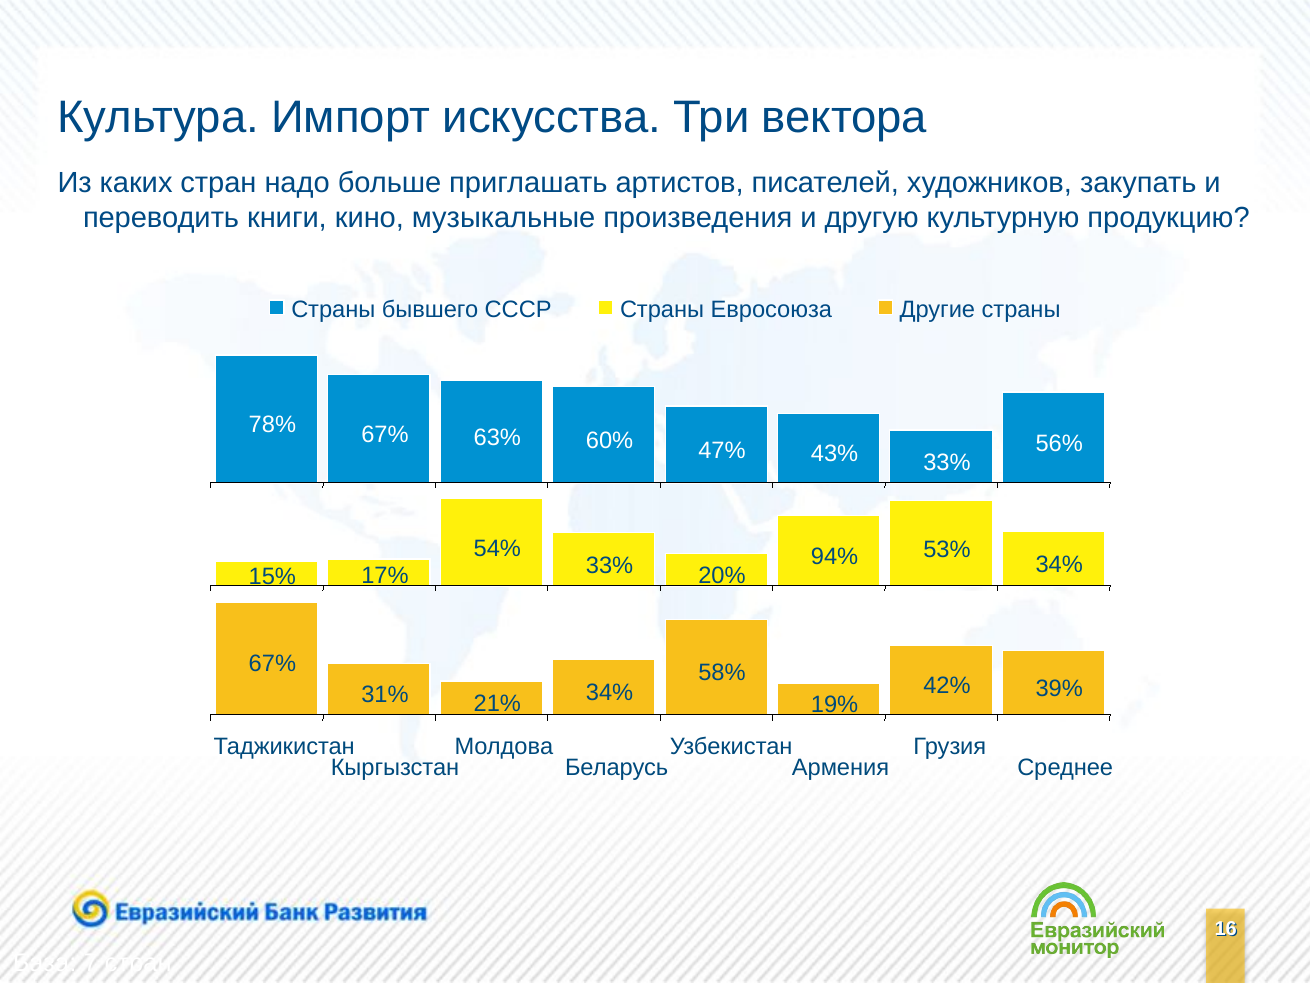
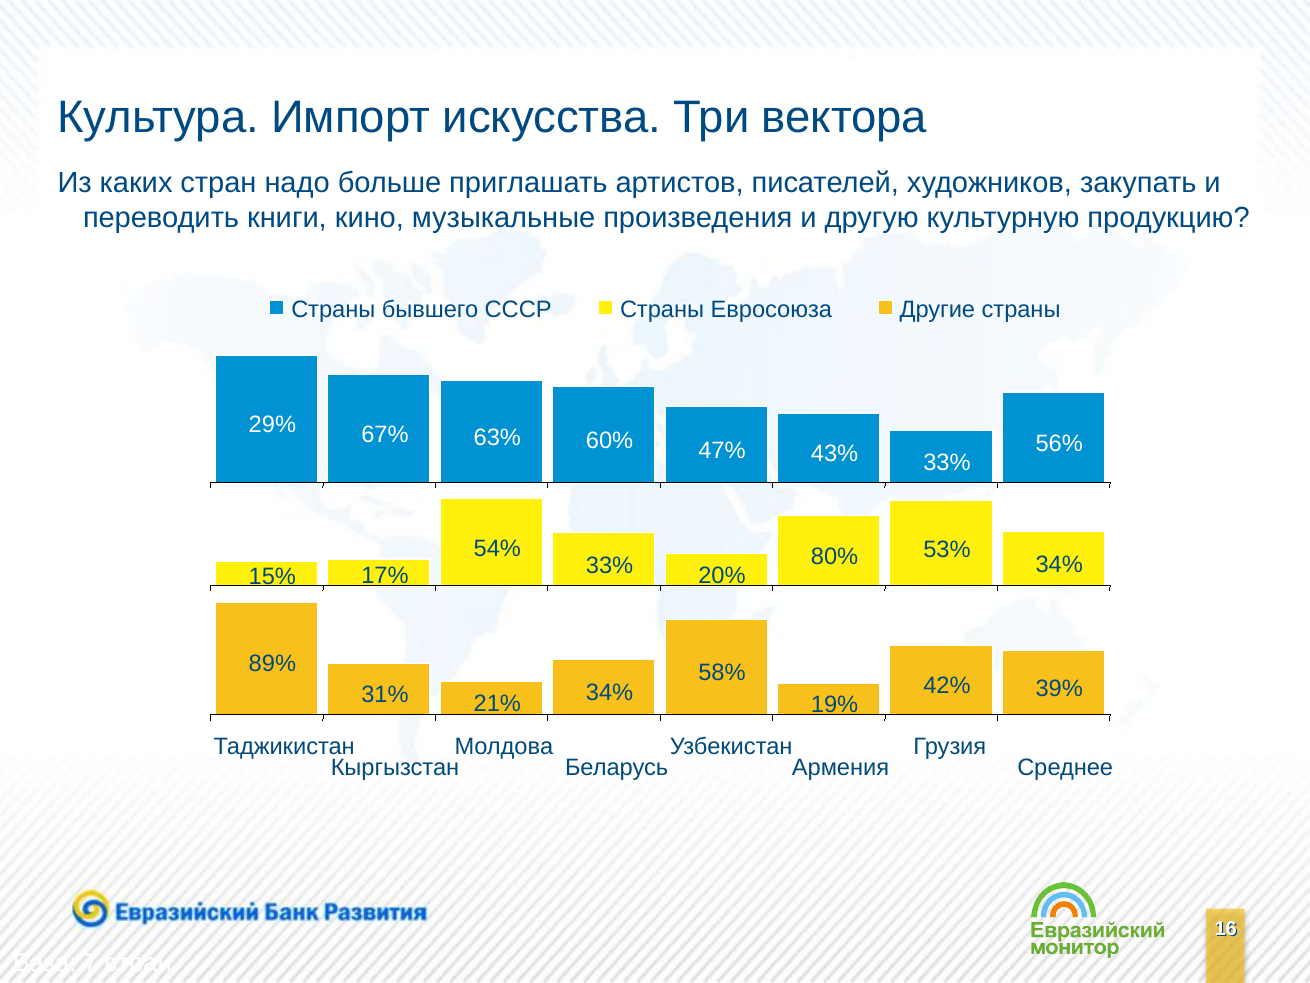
78%: 78% -> 29%
94%: 94% -> 80%
67% at (272, 664): 67% -> 89%
